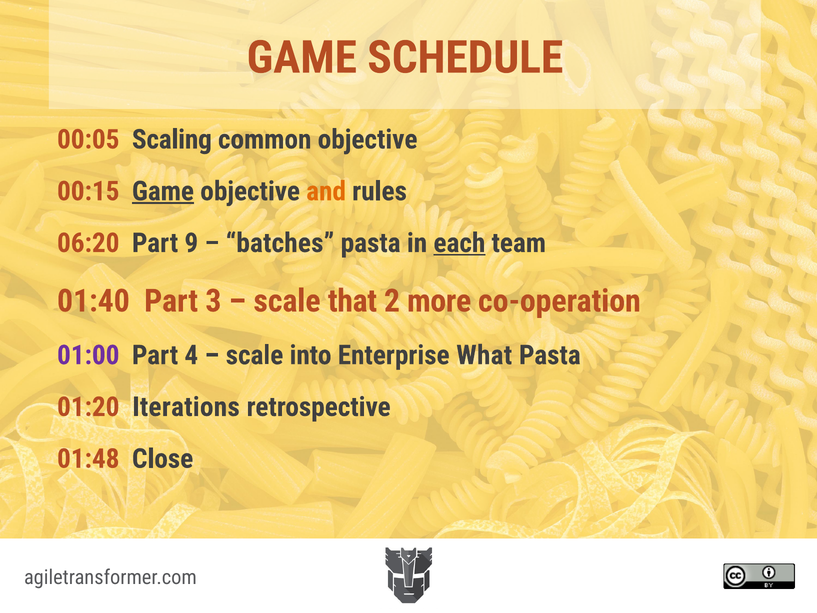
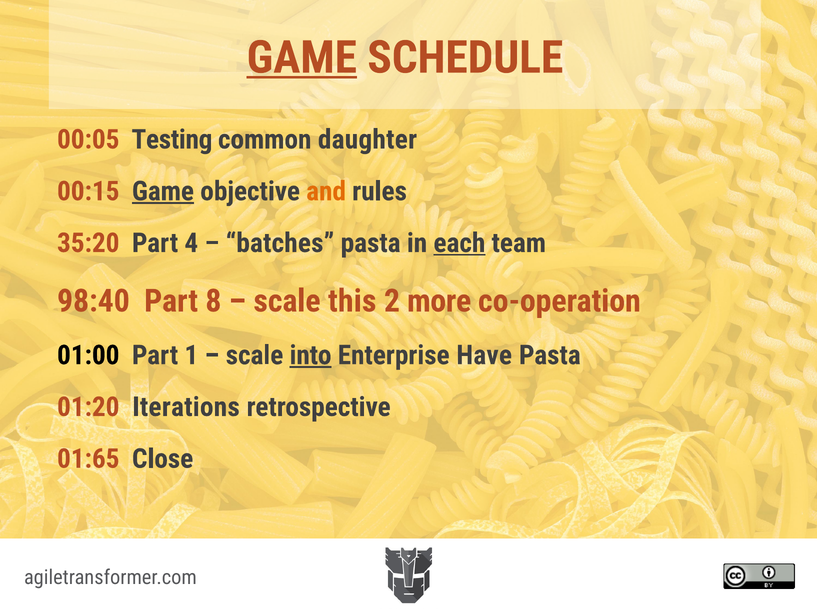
GAME at (302, 58) underline: none -> present
Scaling: Scaling -> Testing
common objective: objective -> daughter
06:20: 06:20 -> 35:20
9: 9 -> 4
01:40: 01:40 -> 98:40
3: 3 -> 8
that: that -> this
01:00 colour: purple -> black
4: 4 -> 1
into underline: none -> present
What: What -> Have
01:48: 01:48 -> 01:65
